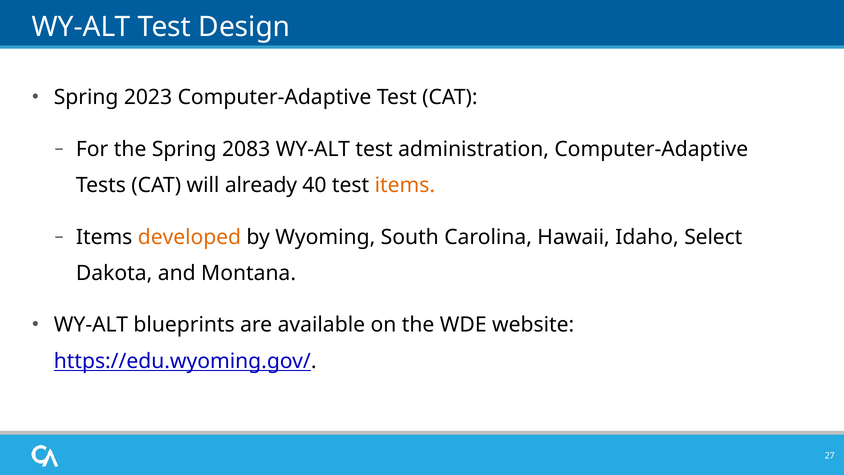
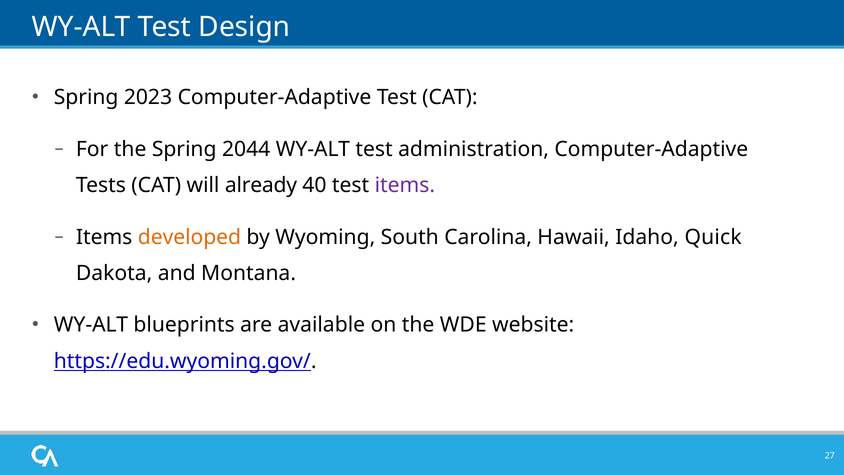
2083: 2083 -> 2044
items at (405, 185) colour: orange -> purple
Select: Select -> Quick
